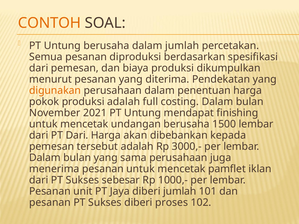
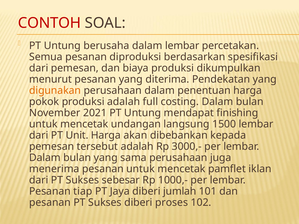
CONTOH colour: orange -> red
dalam jumlah: jumlah -> lembar
undangan berusaha: berusaha -> langsung
PT Dari: Dari -> Unit
unit: unit -> tiap
